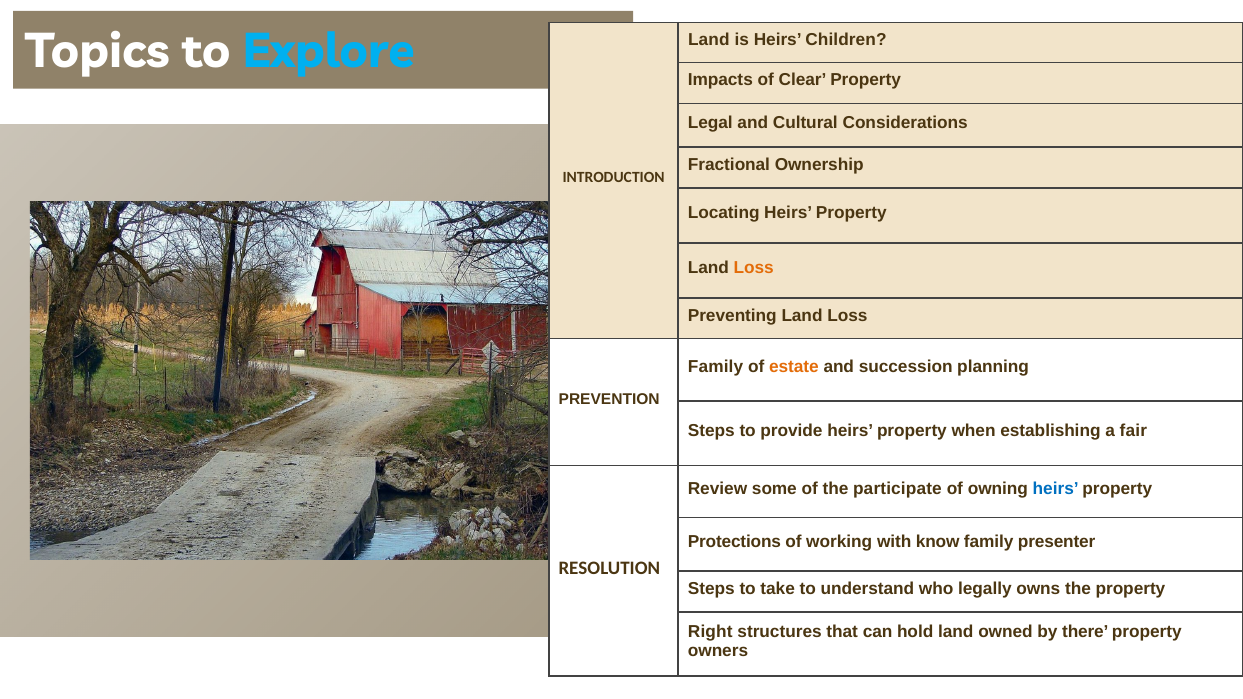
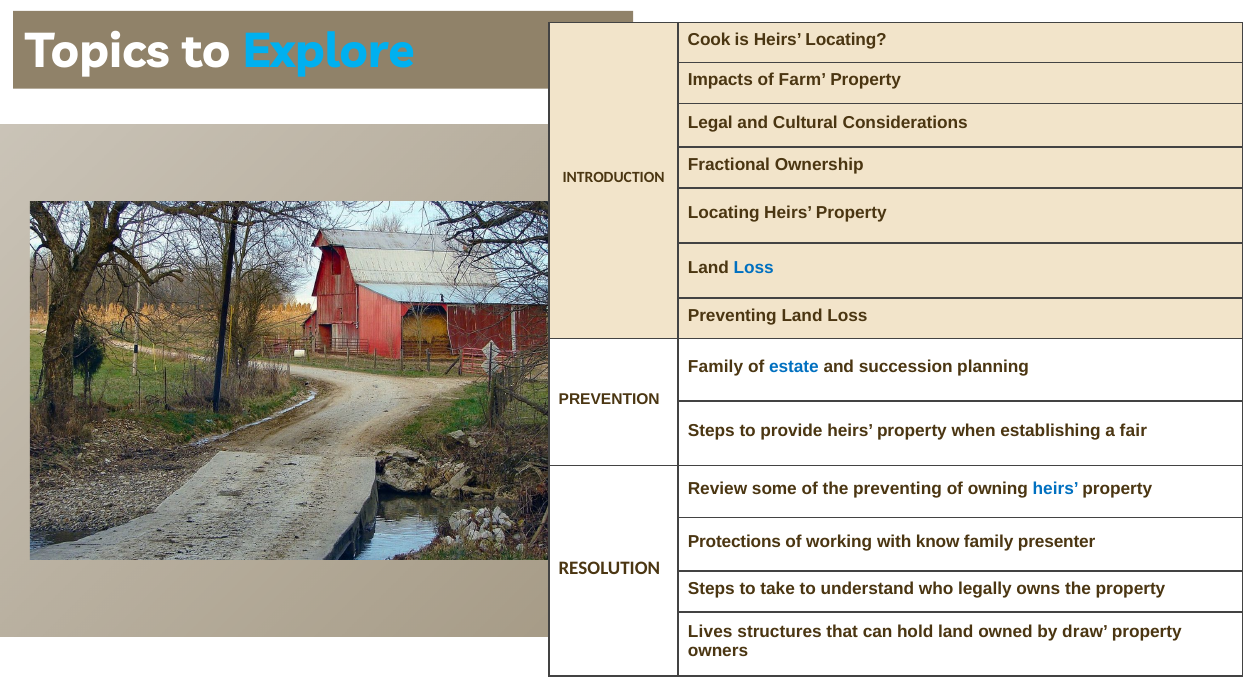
Land at (709, 40): Land -> Cook
Heirs Children: Children -> Locating
Clear: Clear -> Farm
Loss at (754, 268) colour: orange -> blue
estate colour: orange -> blue
the participate: participate -> preventing
Right: Right -> Lives
there: there -> draw
